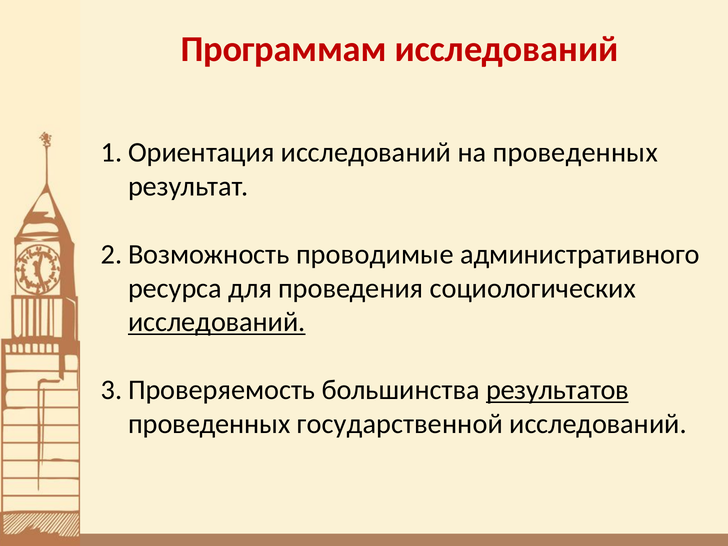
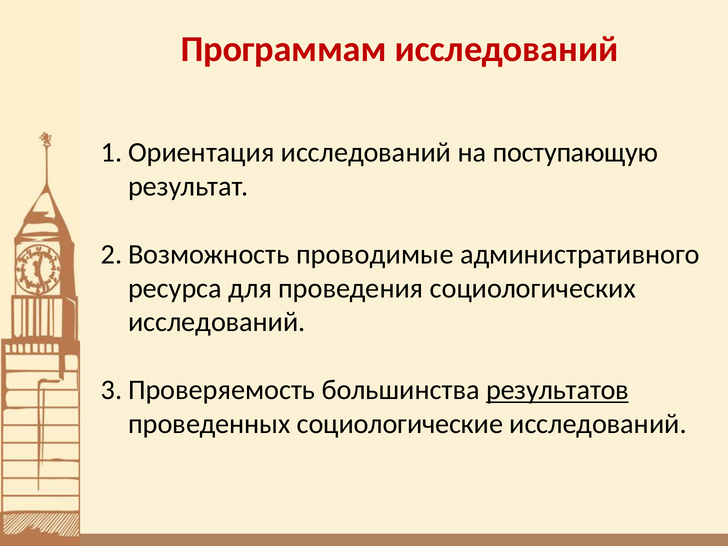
на проведенных: проведенных -> поступающую
исследований at (217, 322) underline: present -> none
государственной: государственной -> социологические
